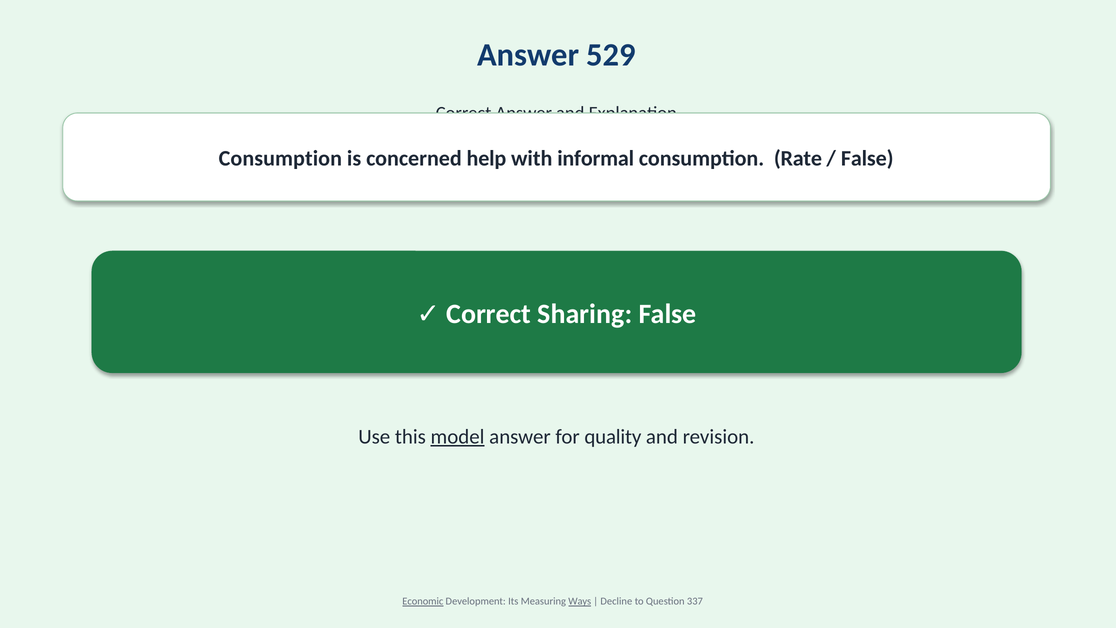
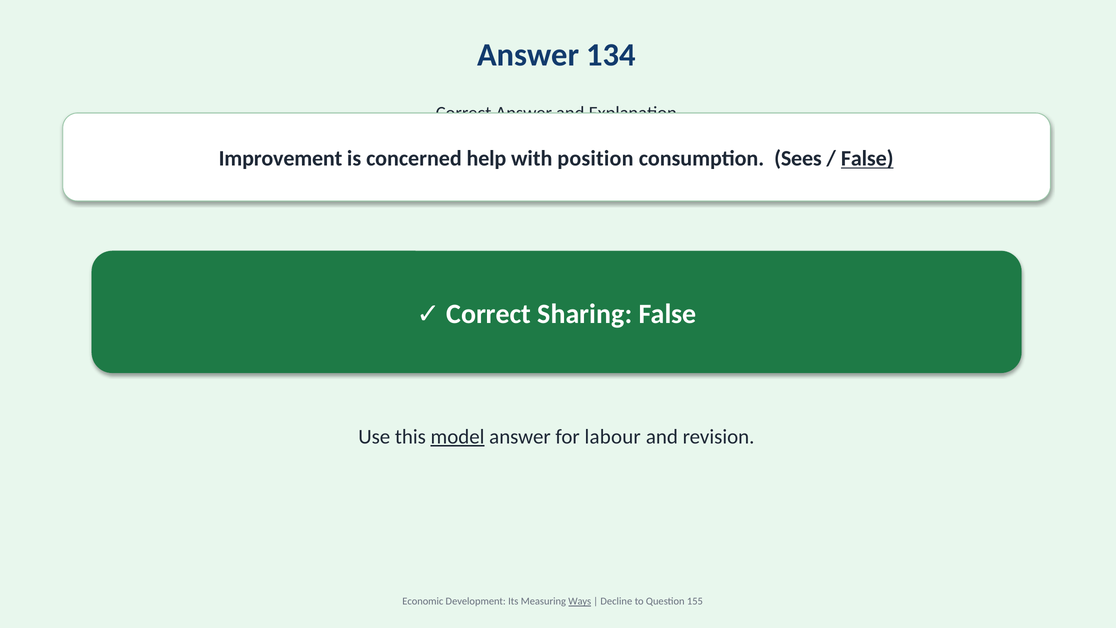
529: 529 -> 134
Consumption at (280, 158): Consumption -> Improvement
informal: informal -> position
Rate: Rate -> Sees
False at (867, 158) underline: none -> present
quality: quality -> labour
Economic underline: present -> none
337: 337 -> 155
